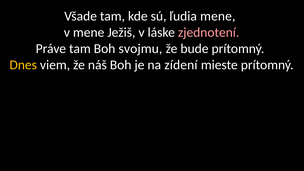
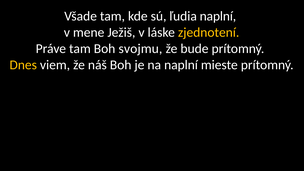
ľudia mene: mene -> naplní
zjednotení colour: pink -> yellow
na zídení: zídení -> naplní
